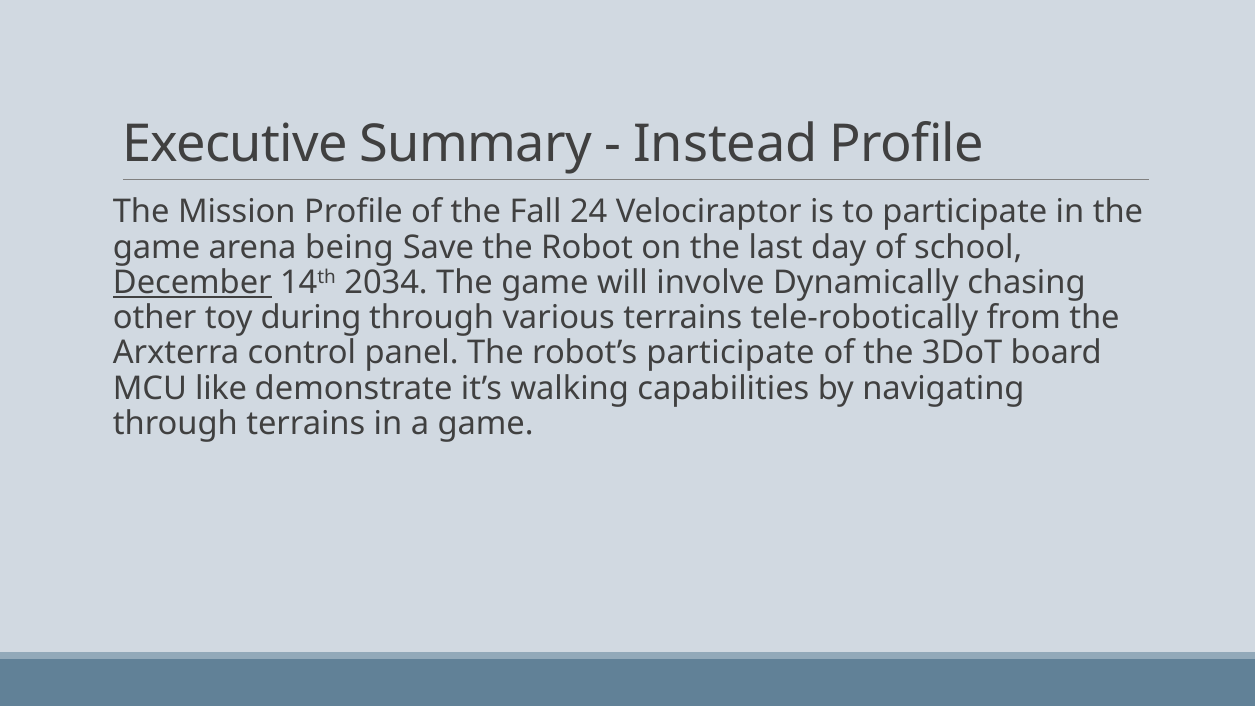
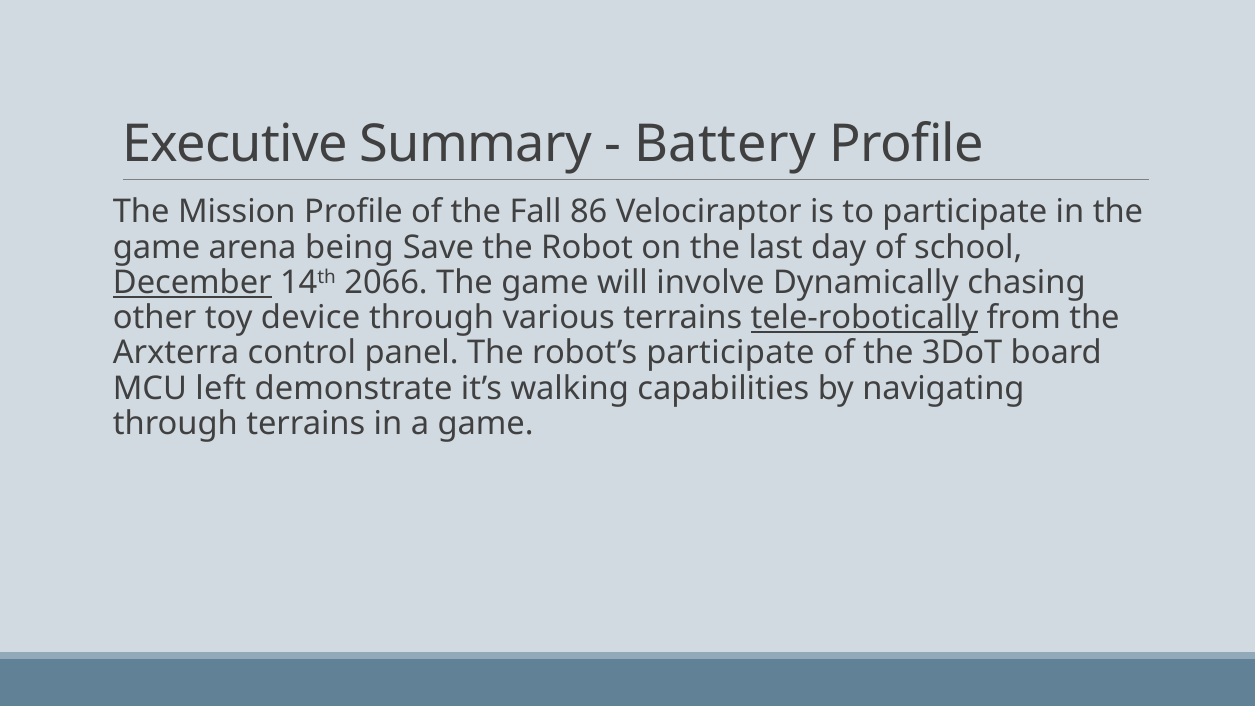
Instead: Instead -> Battery
24: 24 -> 86
2034: 2034 -> 2066
during: during -> device
tele-robotically underline: none -> present
like: like -> left
